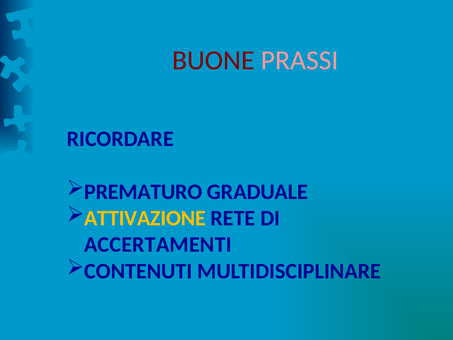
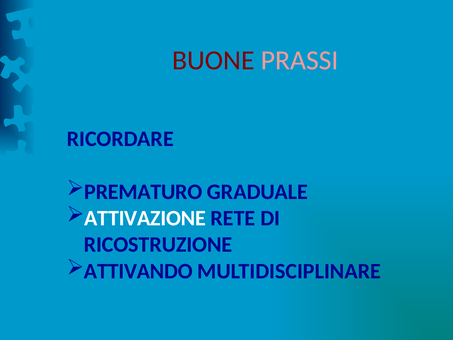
ATTIVAZIONE colour: yellow -> white
ACCERTAMENTI: ACCERTAMENTI -> RICOSTRUZIONE
CONTENUTI: CONTENUTI -> ATTIVANDO
